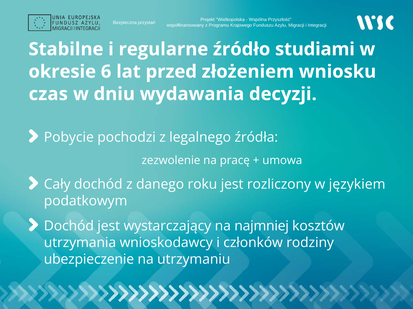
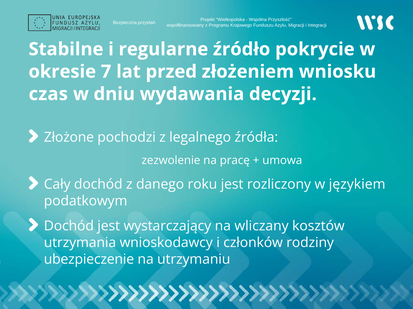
studiami: studiami -> pokrycie
6: 6 -> 7
Pobycie: Pobycie -> Złożone
najmniej: najmniej -> wliczany
